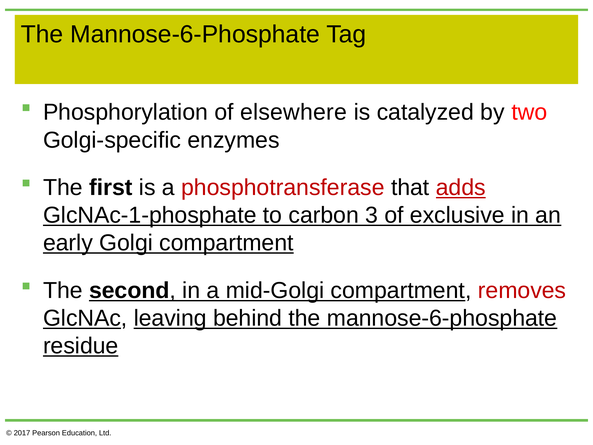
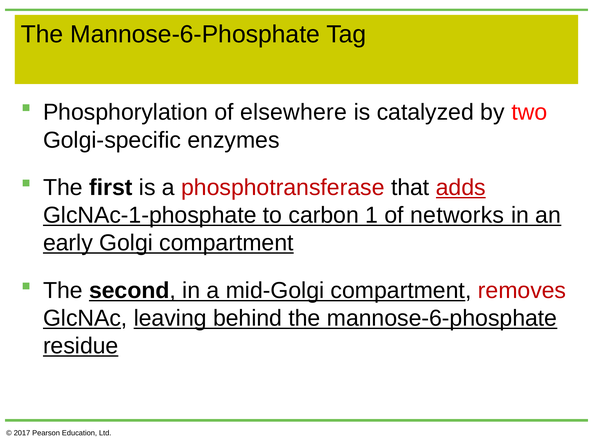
3: 3 -> 1
exclusive: exclusive -> networks
